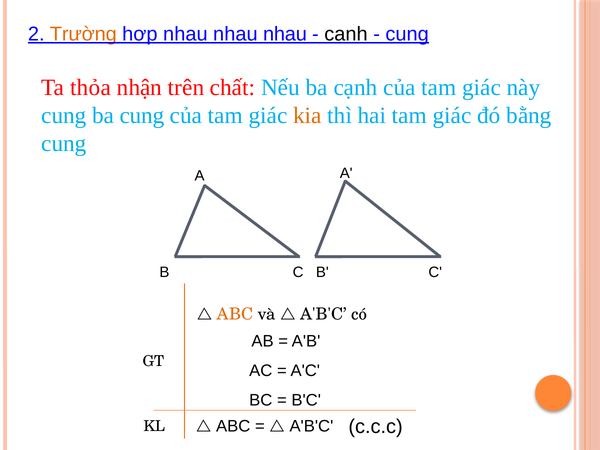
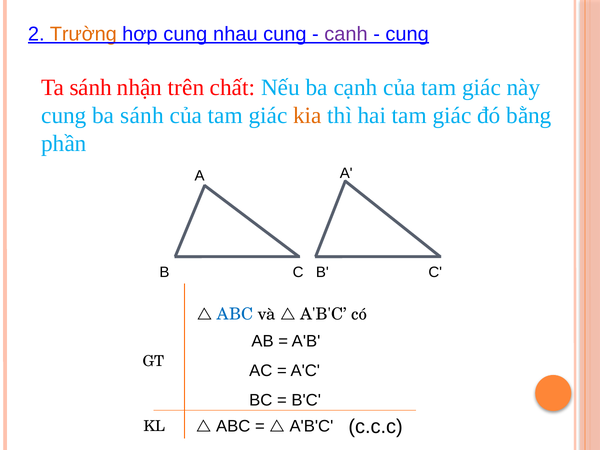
hợp nhau: nhau -> cung
nhau at (285, 34): nhau -> cung
cạnh at (346, 34) colour: black -> purple
Ta thỏa: thỏa -> sánh
ba cung: cung -> sánh
cung at (64, 144): cung -> phần
ABC at (235, 314) colour: orange -> blue
